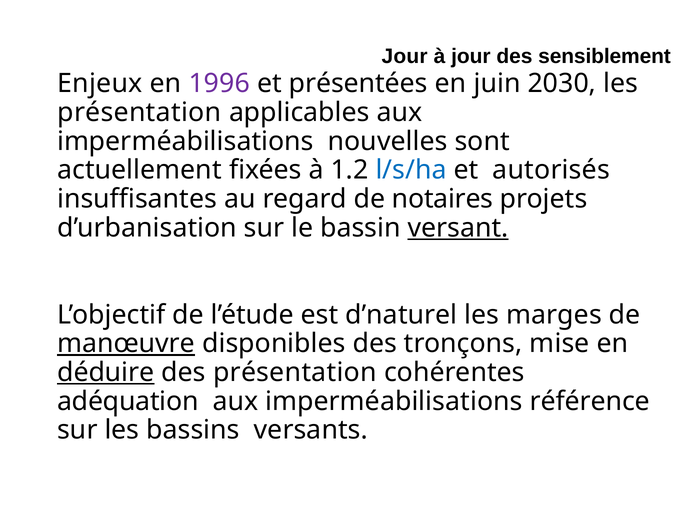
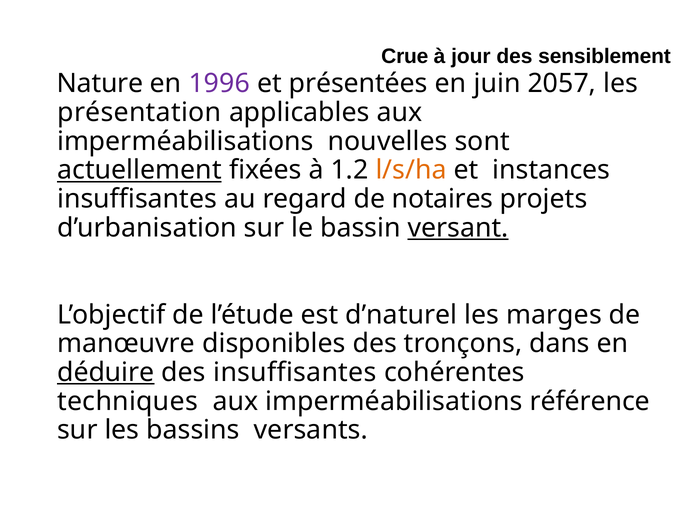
Jour at (405, 56): Jour -> Crue
Enjeux: Enjeux -> Nature
2030: 2030 -> 2057
actuellement underline: none -> present
l/s/ha colour: blue -> orange
autorisés: autorisés -> instances
manœuvre underline: present -> none
mise: mise -> dans
des présentation: présentation -> insuffisantes
adéquation: adéquation -> techniques
